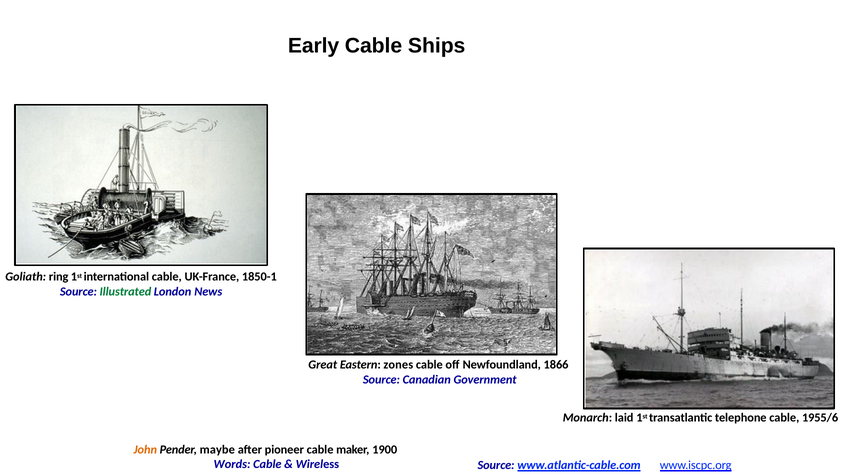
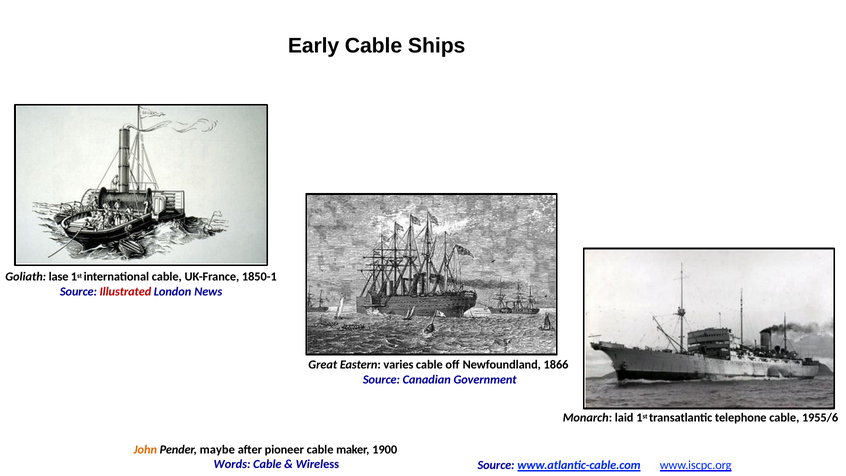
ring: ring -> lase
Illustrated colour: green -> red
zones: zones -> varies
